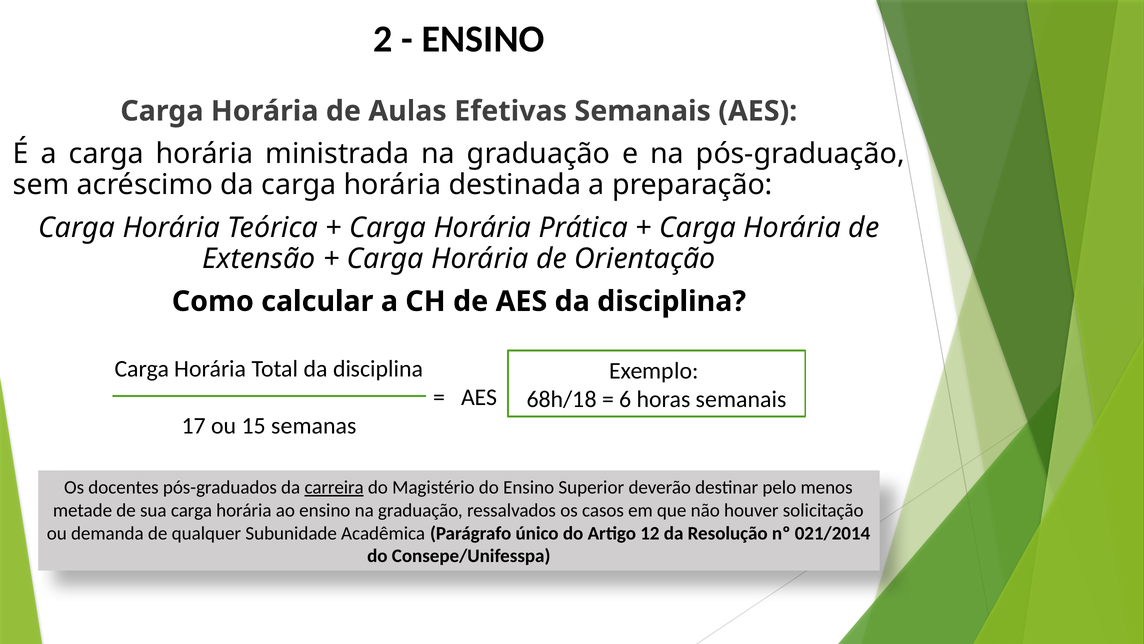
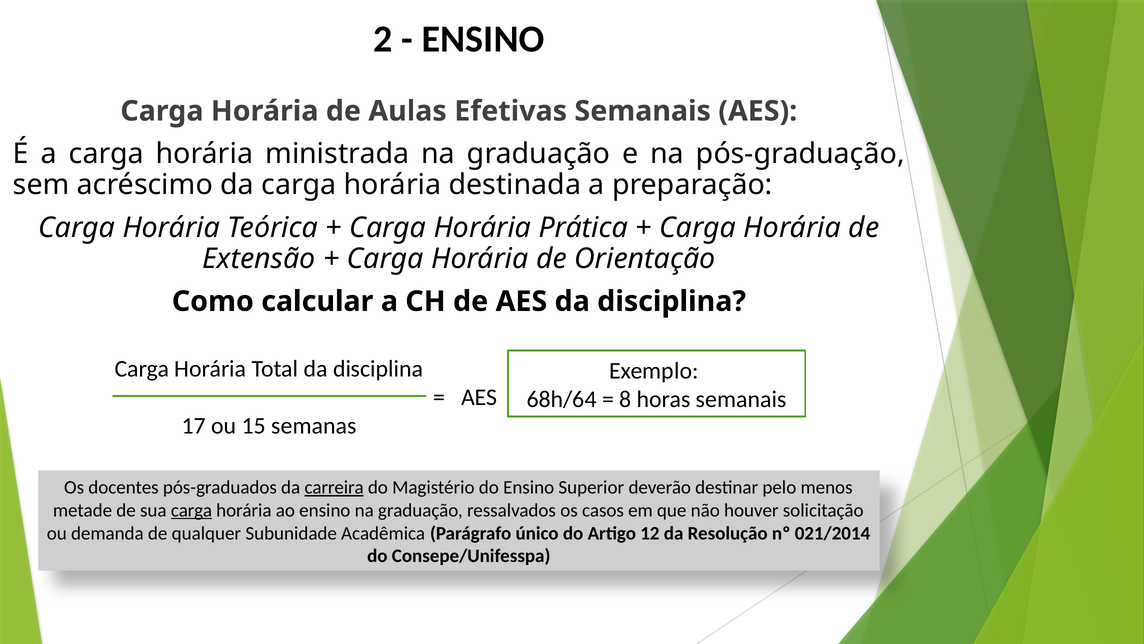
68h/18: 68h/18 -> 68h/64
6: 6 -> 8
carga at (191, 510) underline: none -> present
